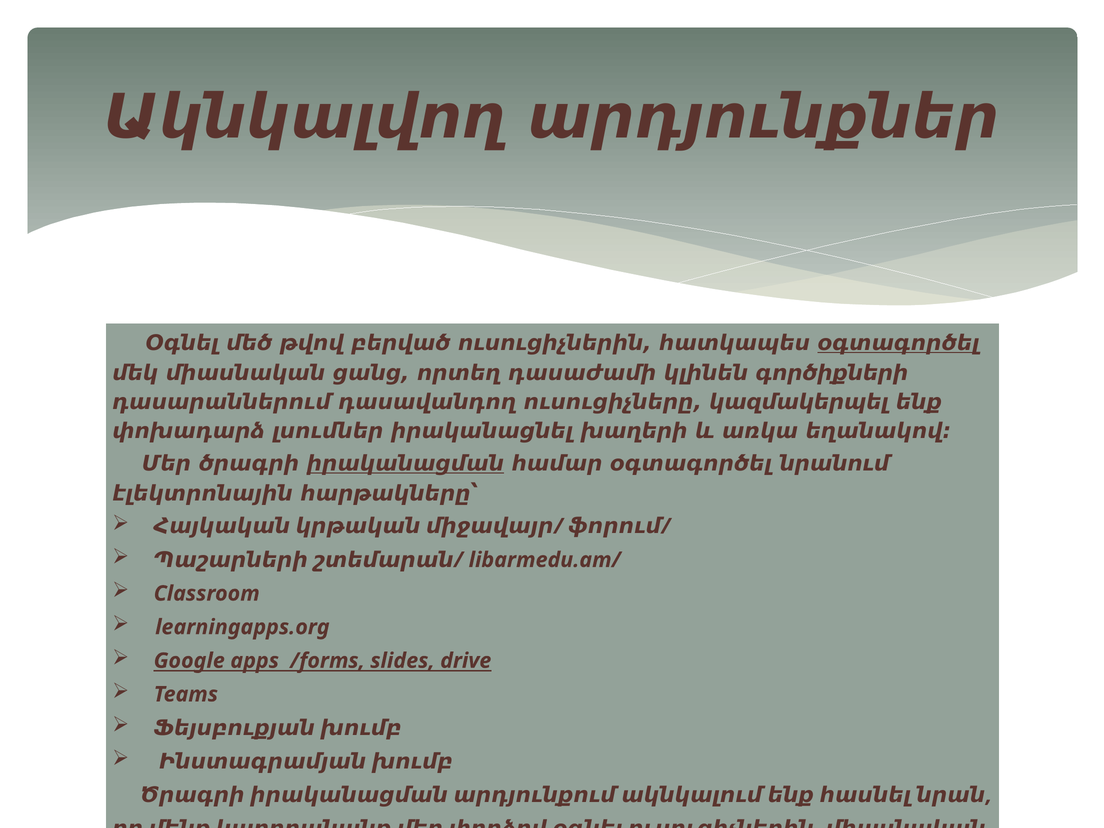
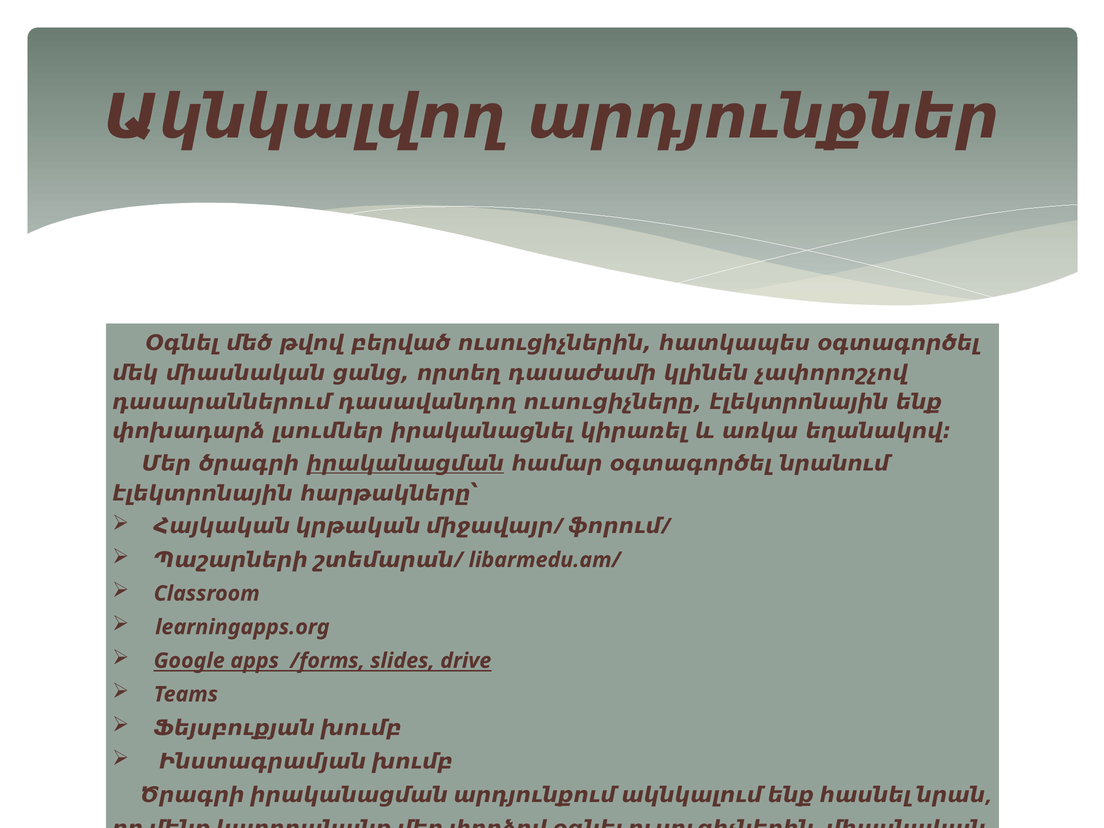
օգտագործել at (899, 343) underline: present -> none
գործիքների: գործիքների -> չափորոշչով
ուսուցիչները կազմակերպել: կազմակերպել -> էլեկտրոնային
խաղերի: խաղերի -> կիրառել
